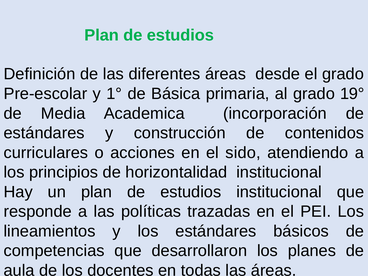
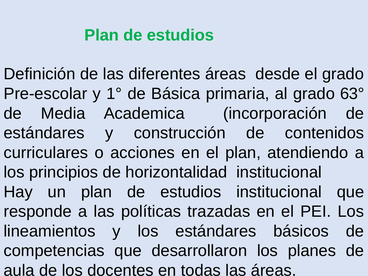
19°: 19° -> 63°
el sido: sido -> plan
